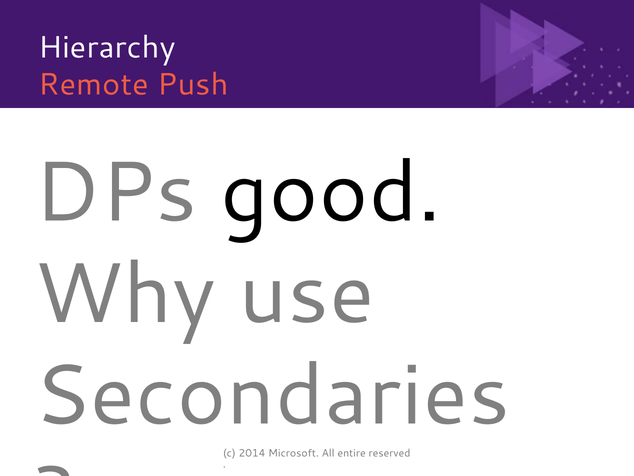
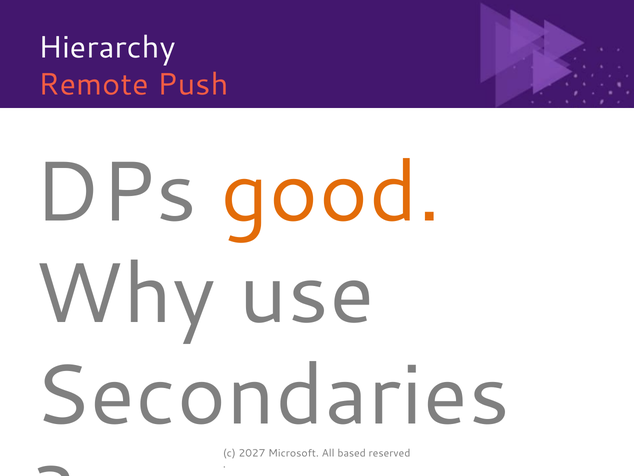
good colour: black -> orange
2014: 2014 -> 2027
entire: entire -> based
